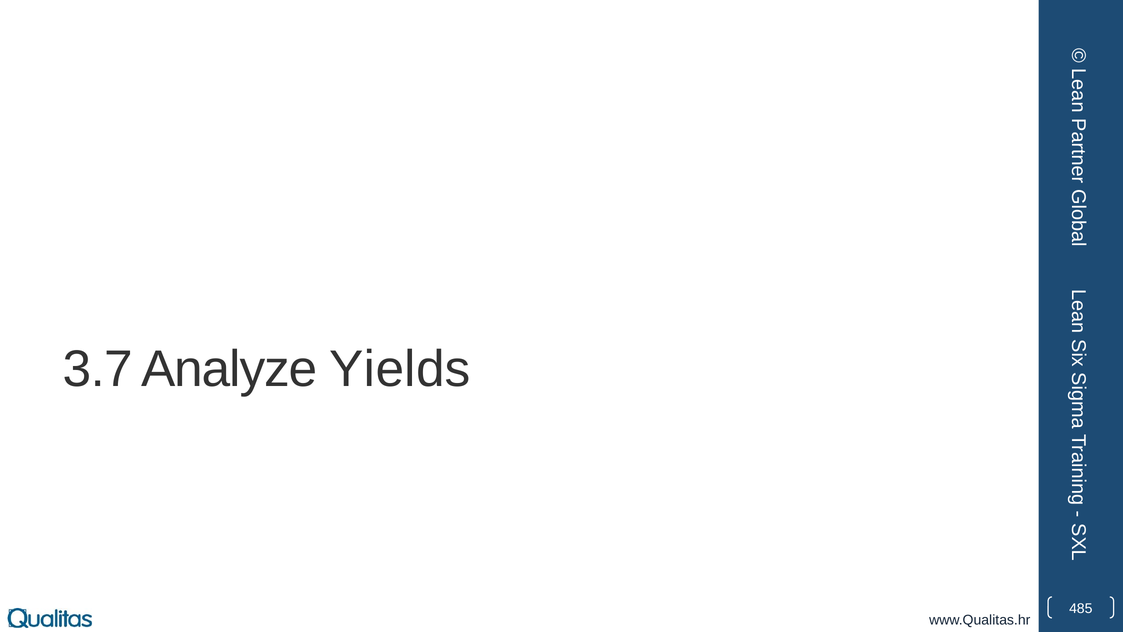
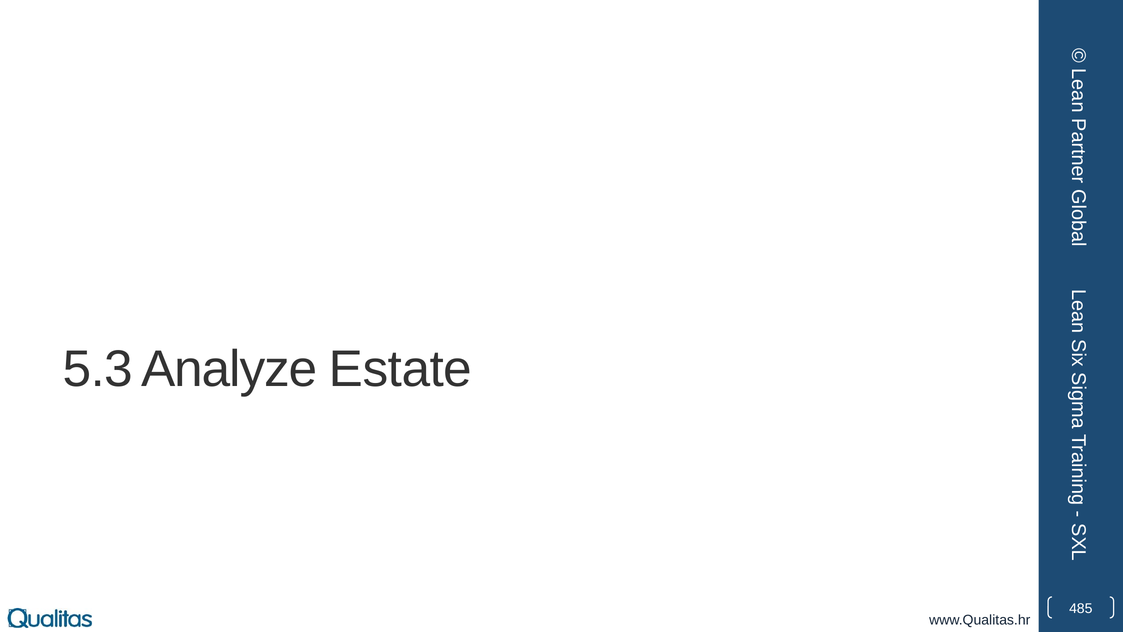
3.7: 3.7 -> 5.3
Yields: Yields -> Estate
